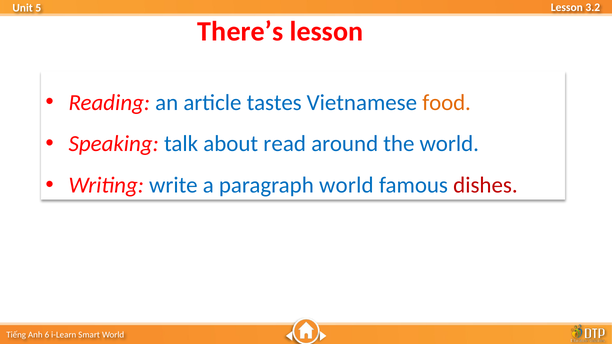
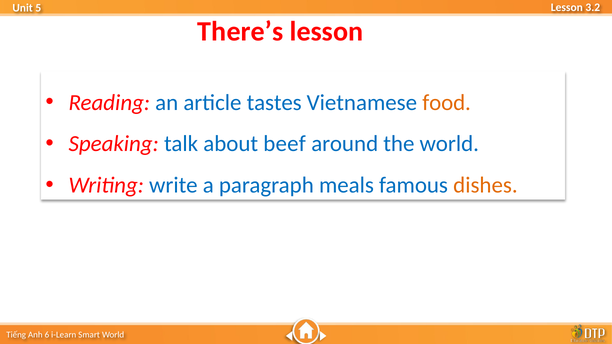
read: read -> beef
paragraph world: world -> meals
dishes colour: red -> orange
